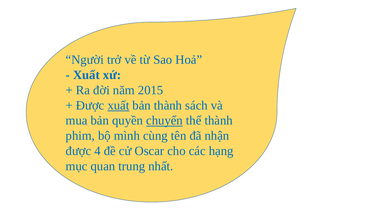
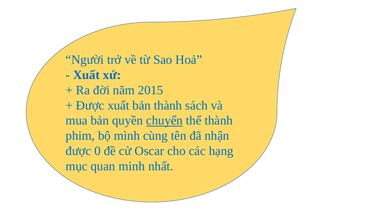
xuất underline: present -> none
4: 4 -> 0
trung: trung -> minh
